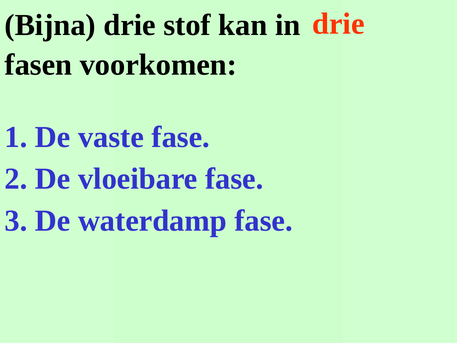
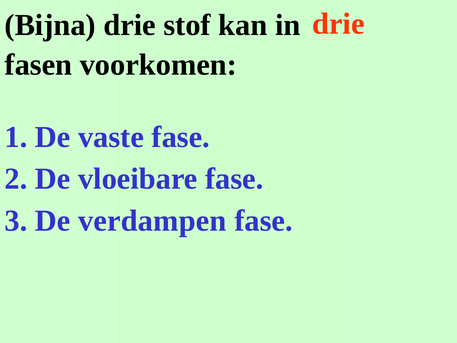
waterdamp: waterdamp -> verdampen
